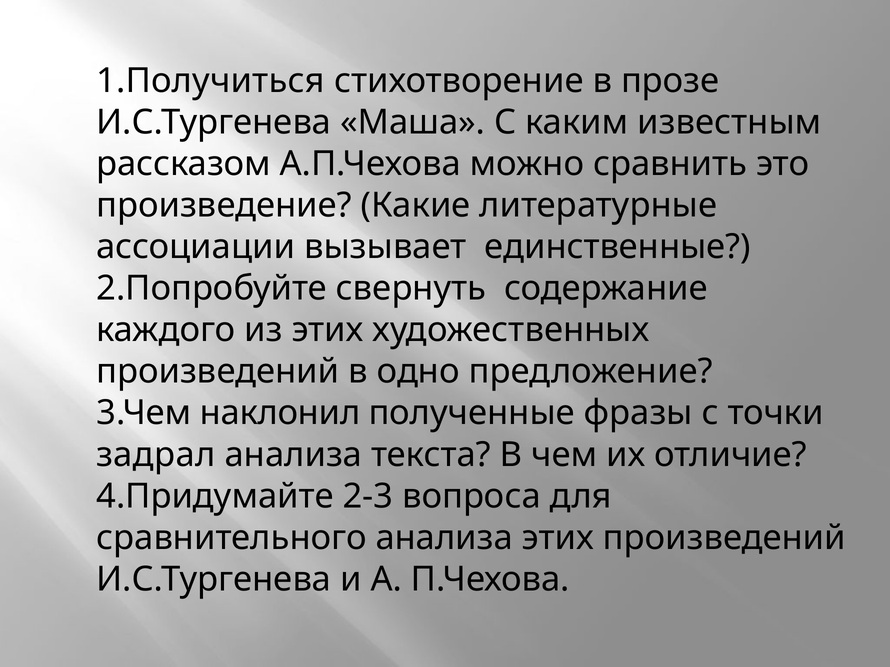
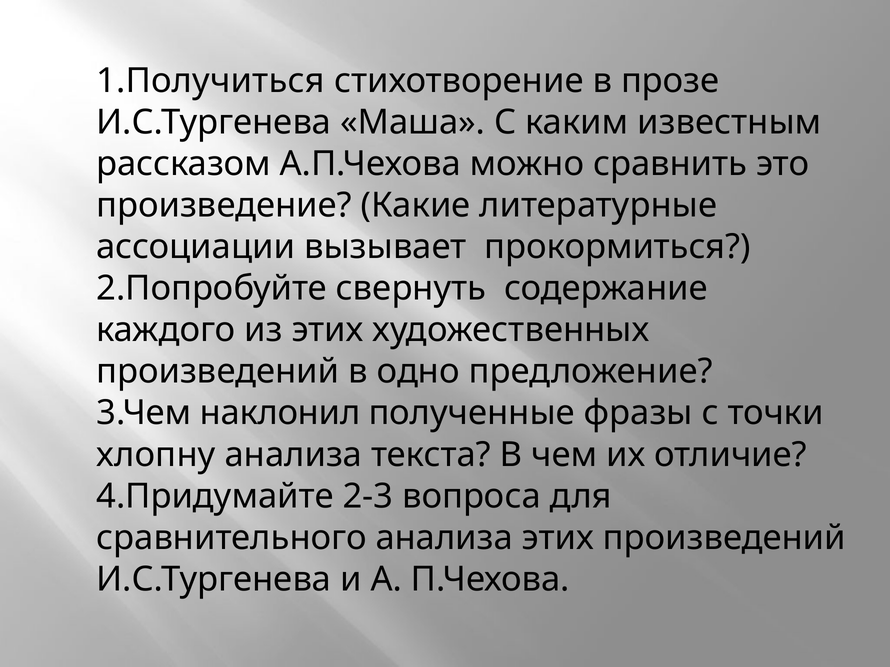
единственные: единственные -> прокормиться
задрал: задрал -> хлопну
